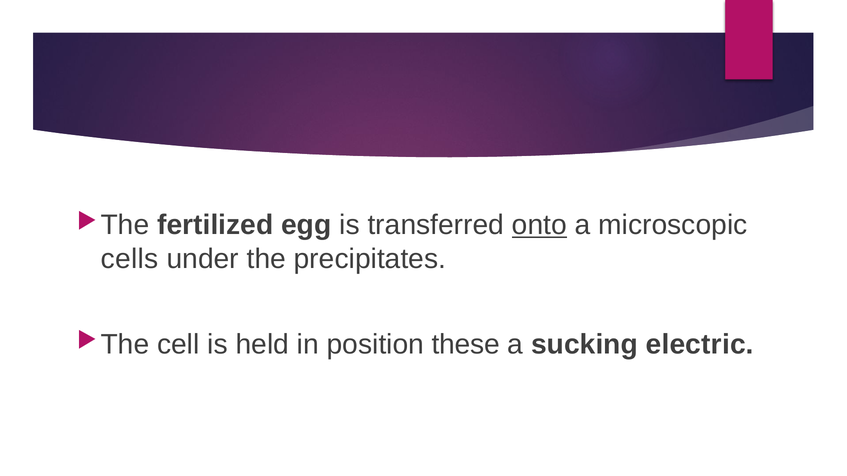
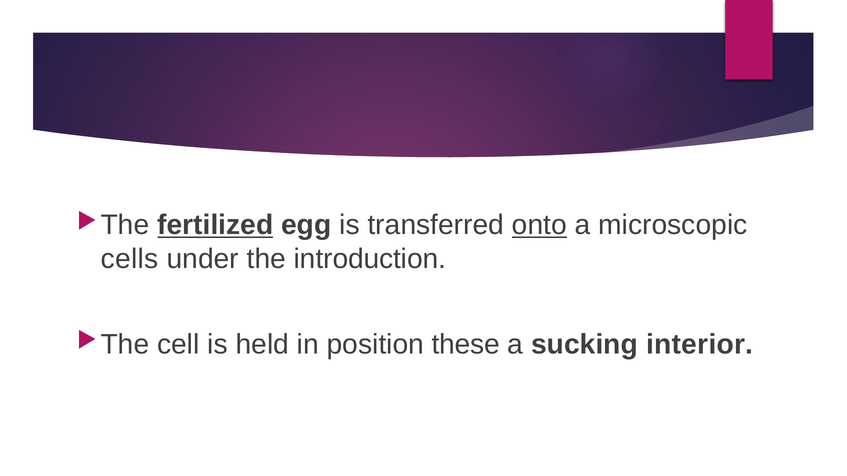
fertilized underline: none -> present
precipitates: precipitates -> introduction
electric: electric -> interior
